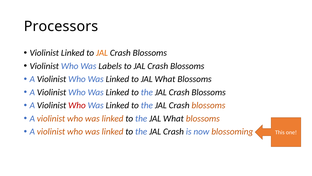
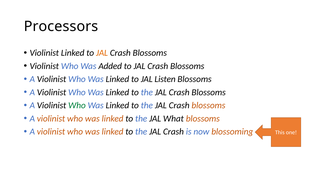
Labels: Labels -> Added
to JAL What: What -> Listen
Who at (77, 105) colour: red -> green
